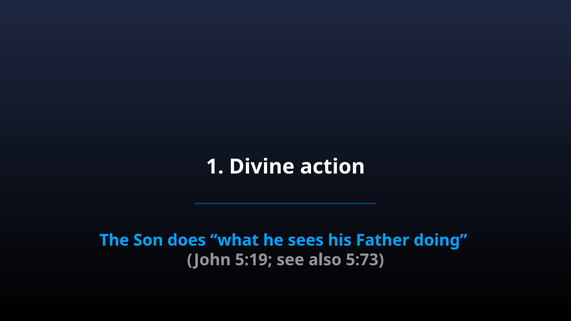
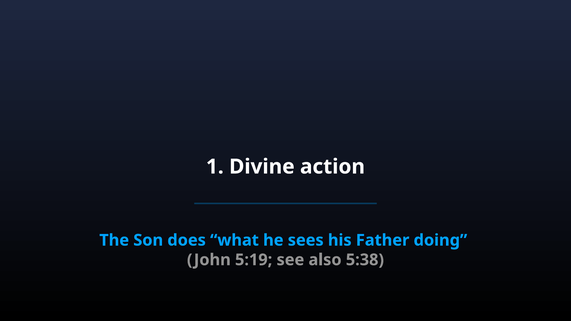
5:73: 5:73 -> 5:38
